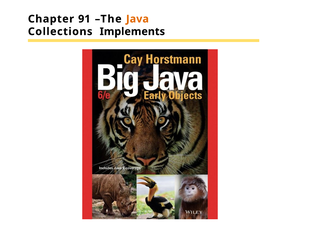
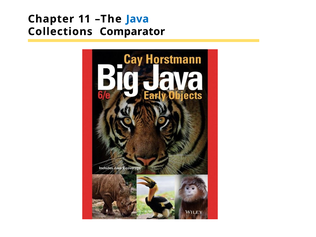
91: 91 -> 11
Java colour: orange -> blue
Implements: Implements -> Comparator
